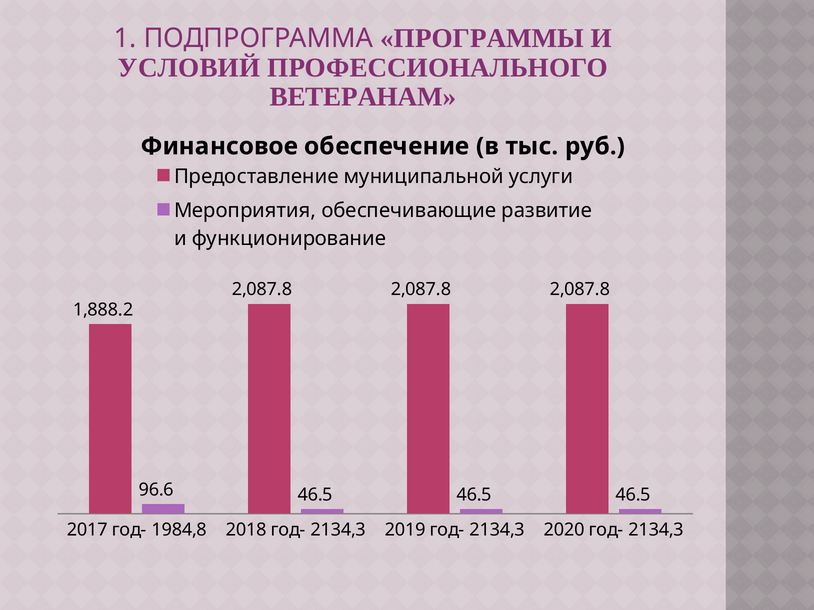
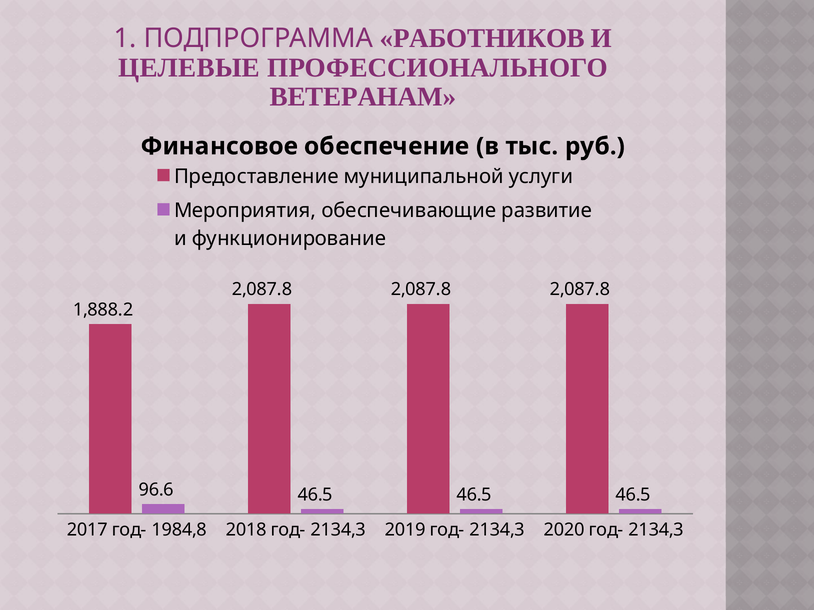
ПРОГРАММЫ: ПРОГРАММЫ -> РАБОТНИКОВ
УСЛОВИЙ: УСЛОВИЙ -> ЦЕЛЕВЫЕ
